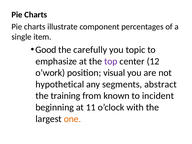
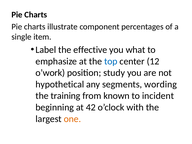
Good: Good -> Label
carefully: carefully -> effective
topic: topic -> what
top colour: purple -> blue
visual: visual -> study
abstract: abstract -> wording
11: 11 -> 42
